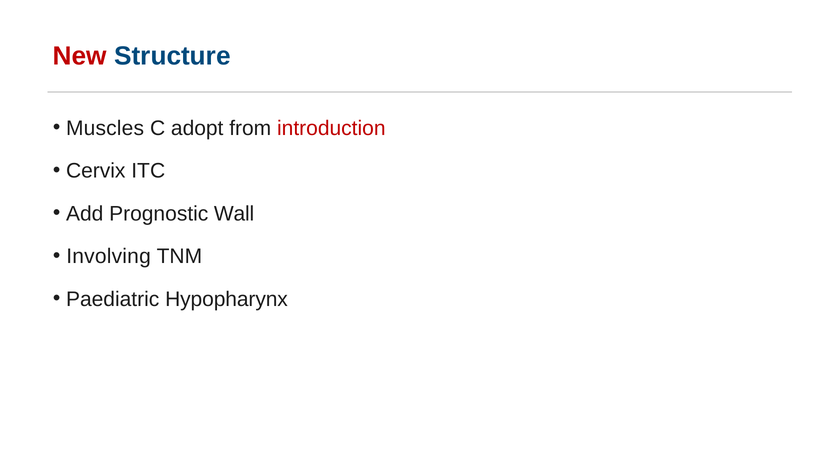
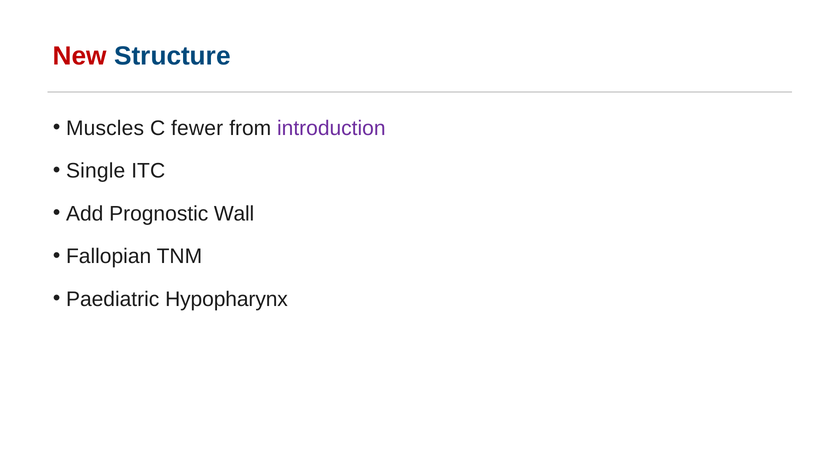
adopt: adopt -> fewer
introduction colour: red -> purple
Cervix: Cervix -> Single
Involving: Involving -> Fallopian
